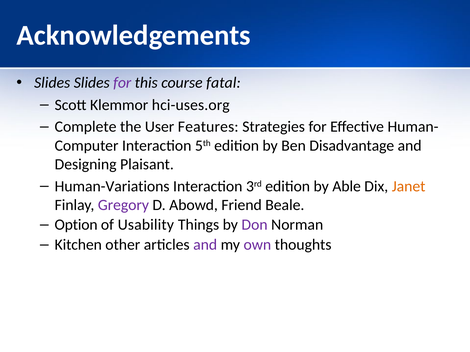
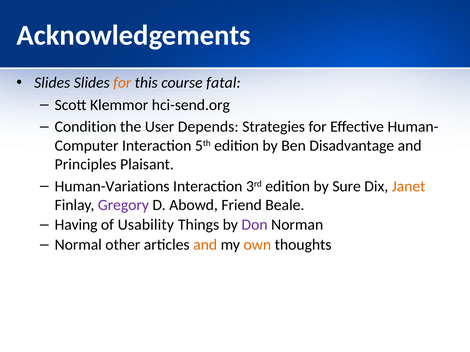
for at (122, 83) colour: purple -> orange
hci-uses.org: hci-uses.org -> hci-send.org
Complete: Complete -> Condition
Features: Features -> Depends
Designing: Designing -> Principles
Able: Able -> Sure
Option: Option -> Having
Kitchen: Kitchen -> Normal
and at (205, 245) colour: purple -> orange
own colour: purple -> orange
